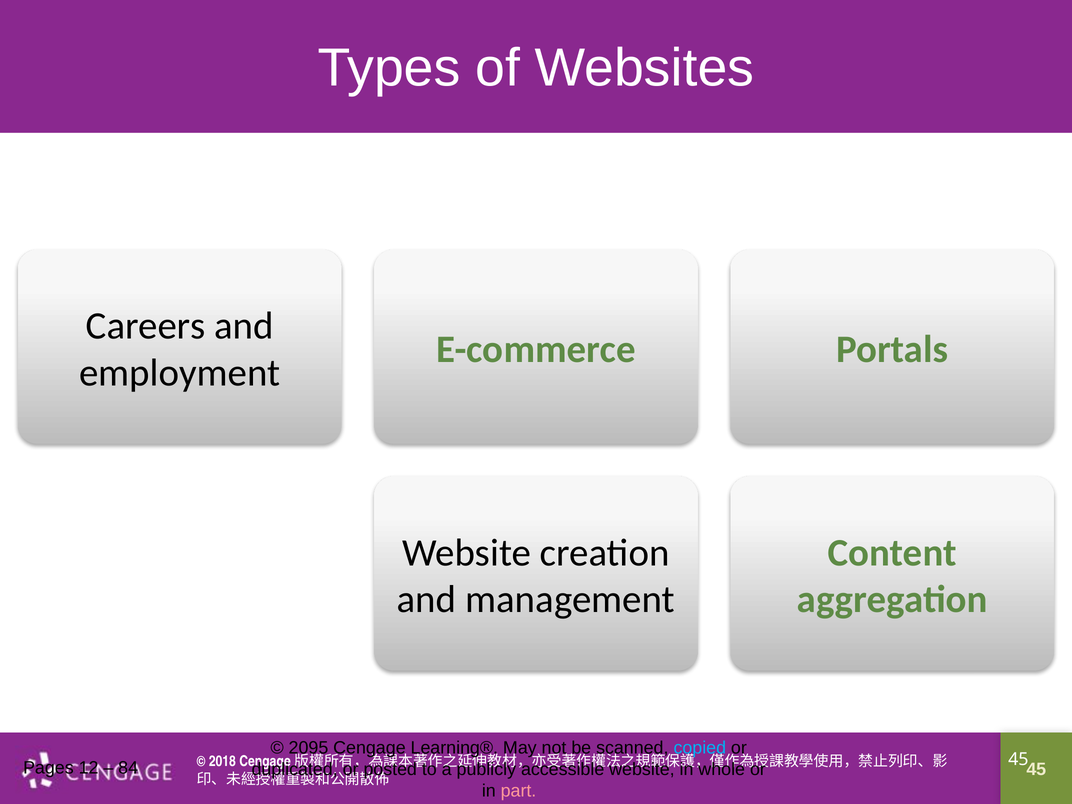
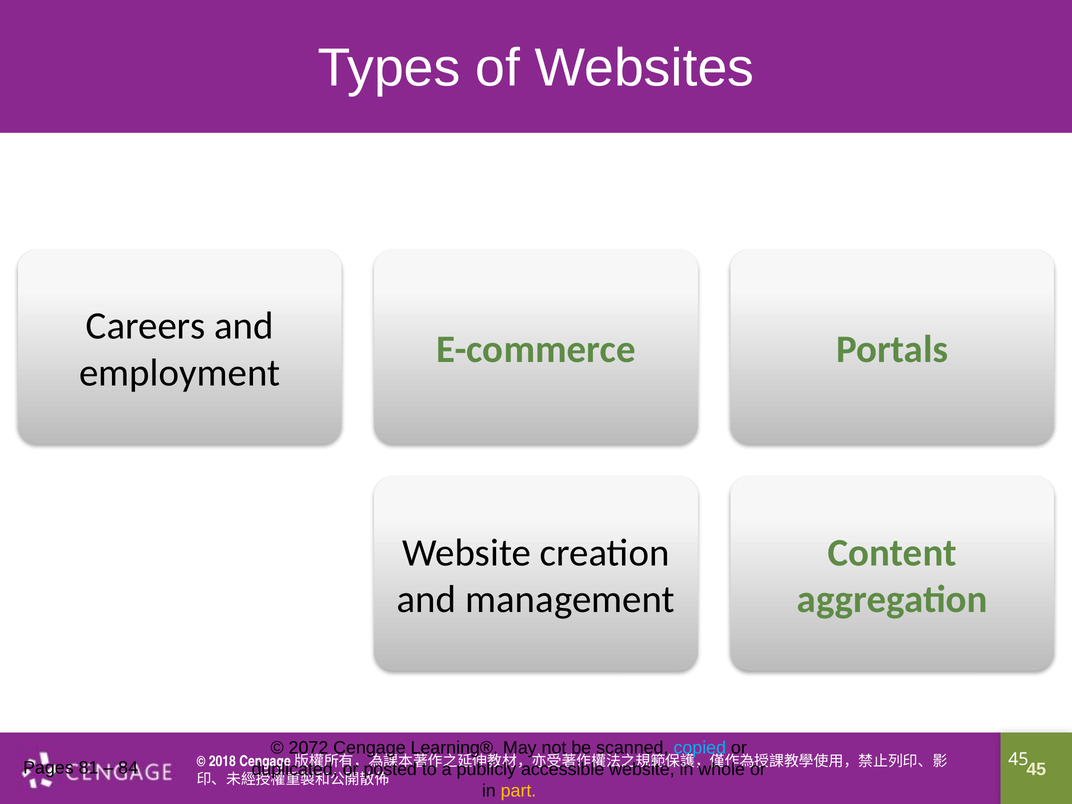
2095: 2095 -> 2072
12: 12 -> 81
part colour: pink -> yellow
